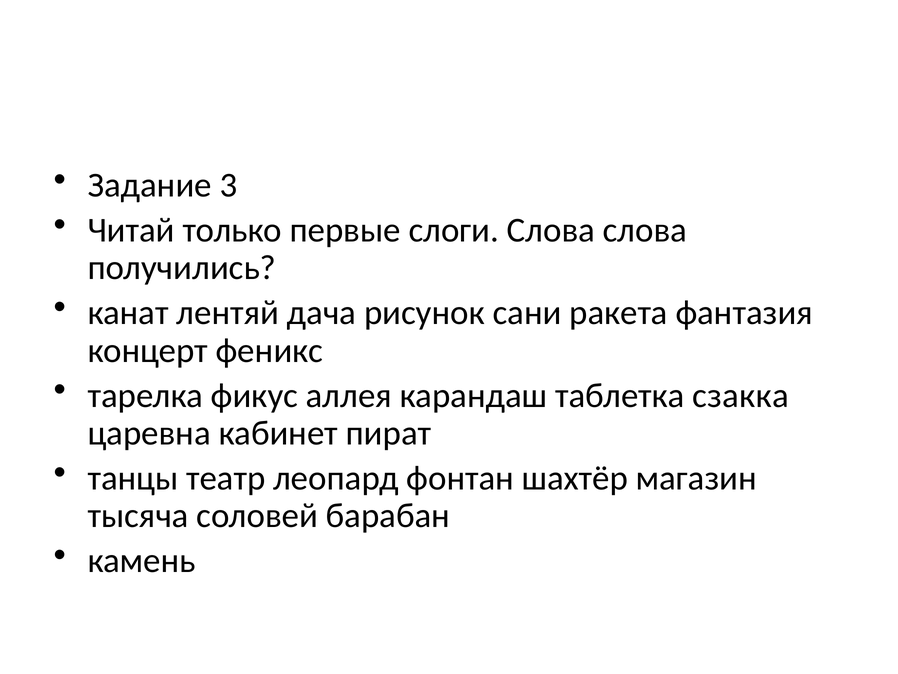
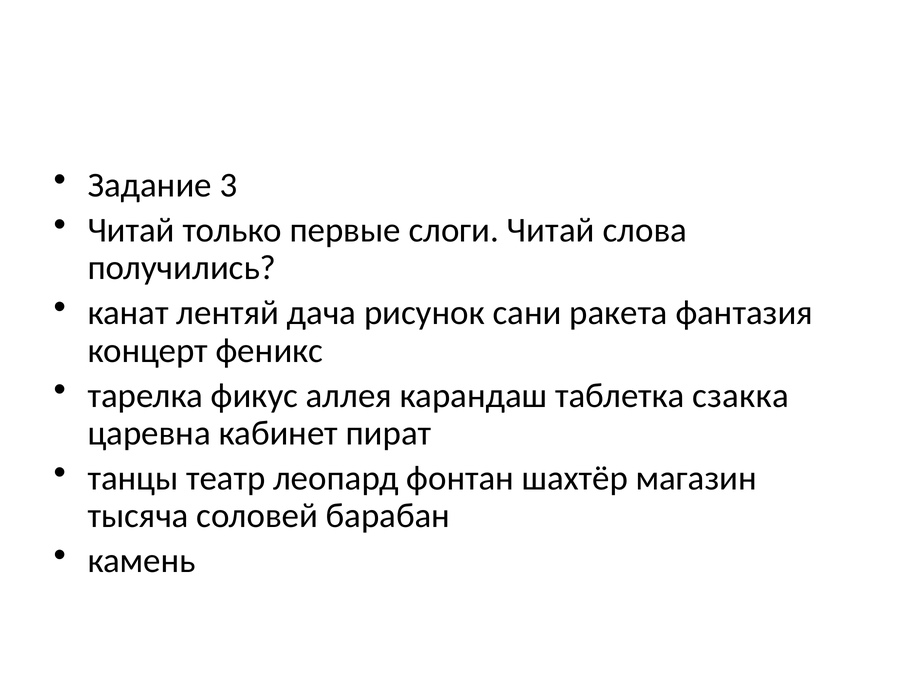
слоги Слова: Слова -> Читай
